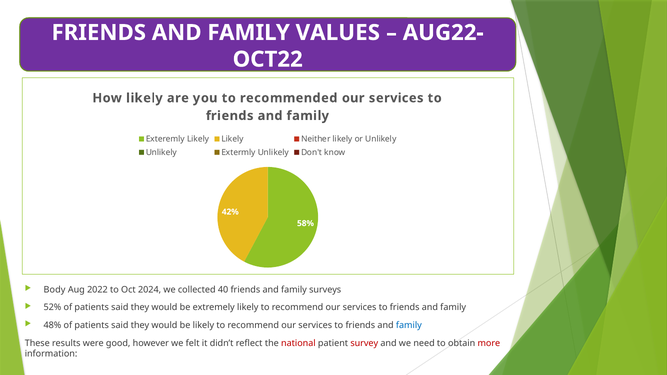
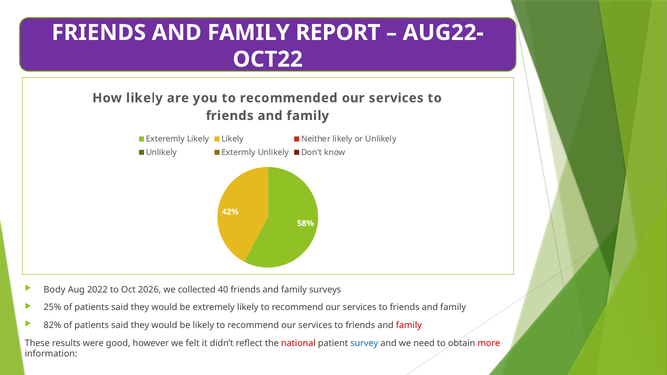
VALUES: VALUES -> REPORT
2024: 2024 -> 2026
52%: 52% -> 25%
48%: 48% -> 82%
family at (409, 325) colour: blue -> red
survey colour: red -> blue
